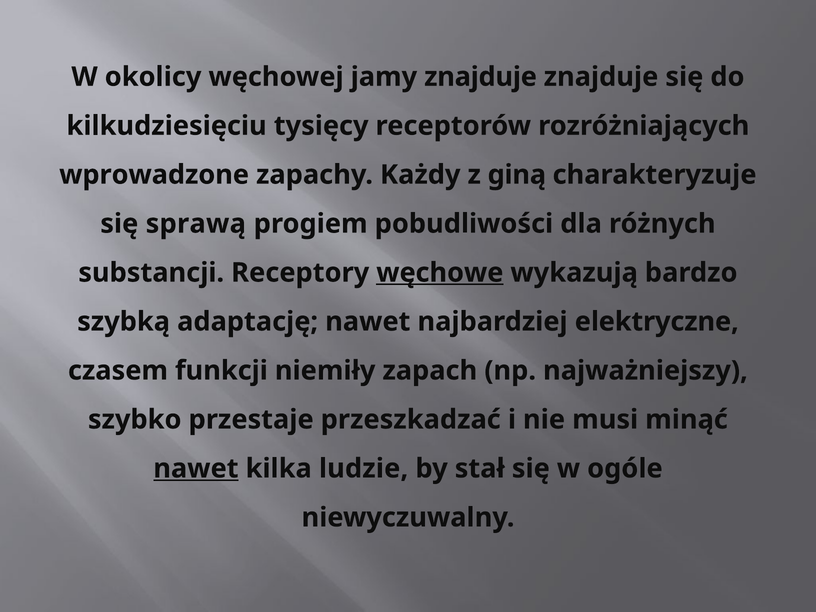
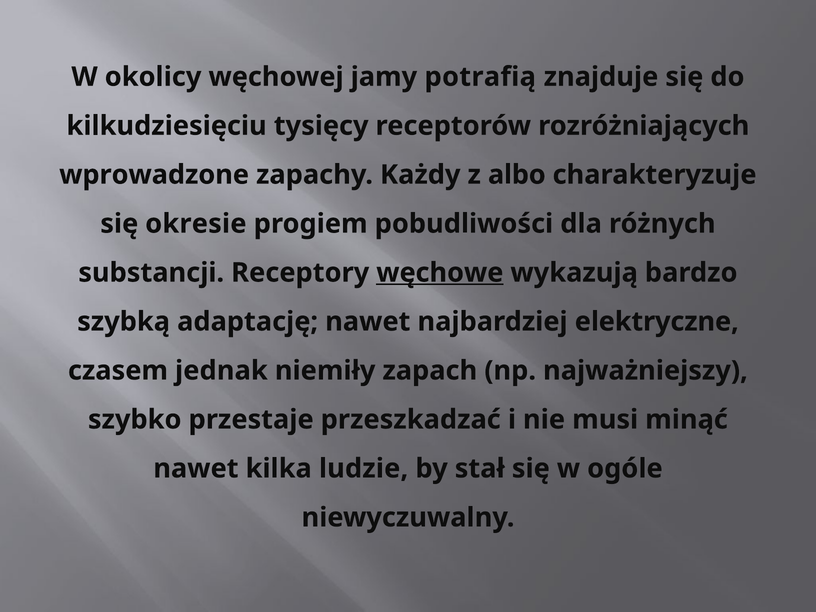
jamy znajduje: znajduje -> potrafią
giną: giną -> albo
sprawą: sprawą -> okresie
funkcji: funkcji -> jednak
nawet at (196, 469) underline: present -> none
